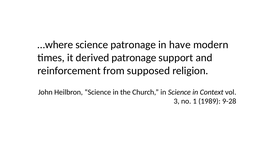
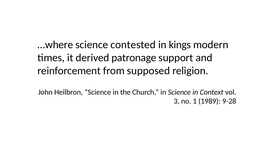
science patronage: patronage -> contested
have: have -> kings
